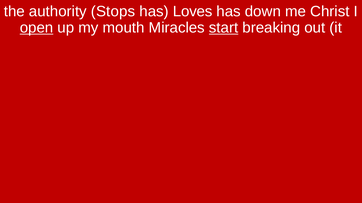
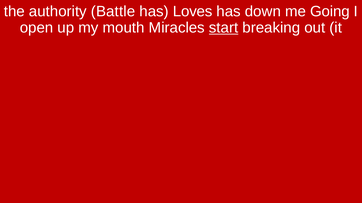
Stops: Stops -> Battle
Christ: Christ -> Going
open underline: present -> none
